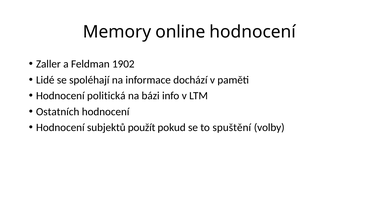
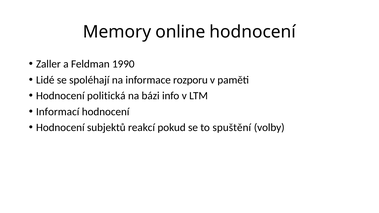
1902: 1902 -> 1990
dochází: dochází -> rozporu
Ostatních: Ostatních -> Informací
použít: použít -> reakcí
